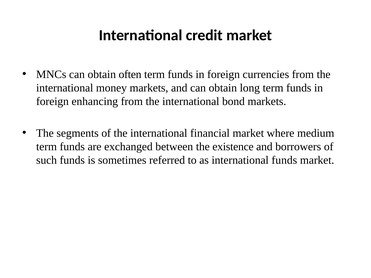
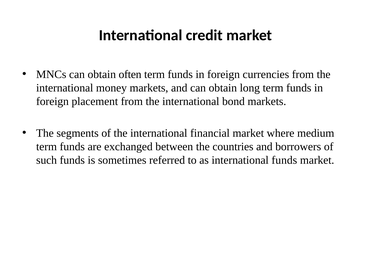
enhancing: enhancing -> placement
existence: existence -> countries
